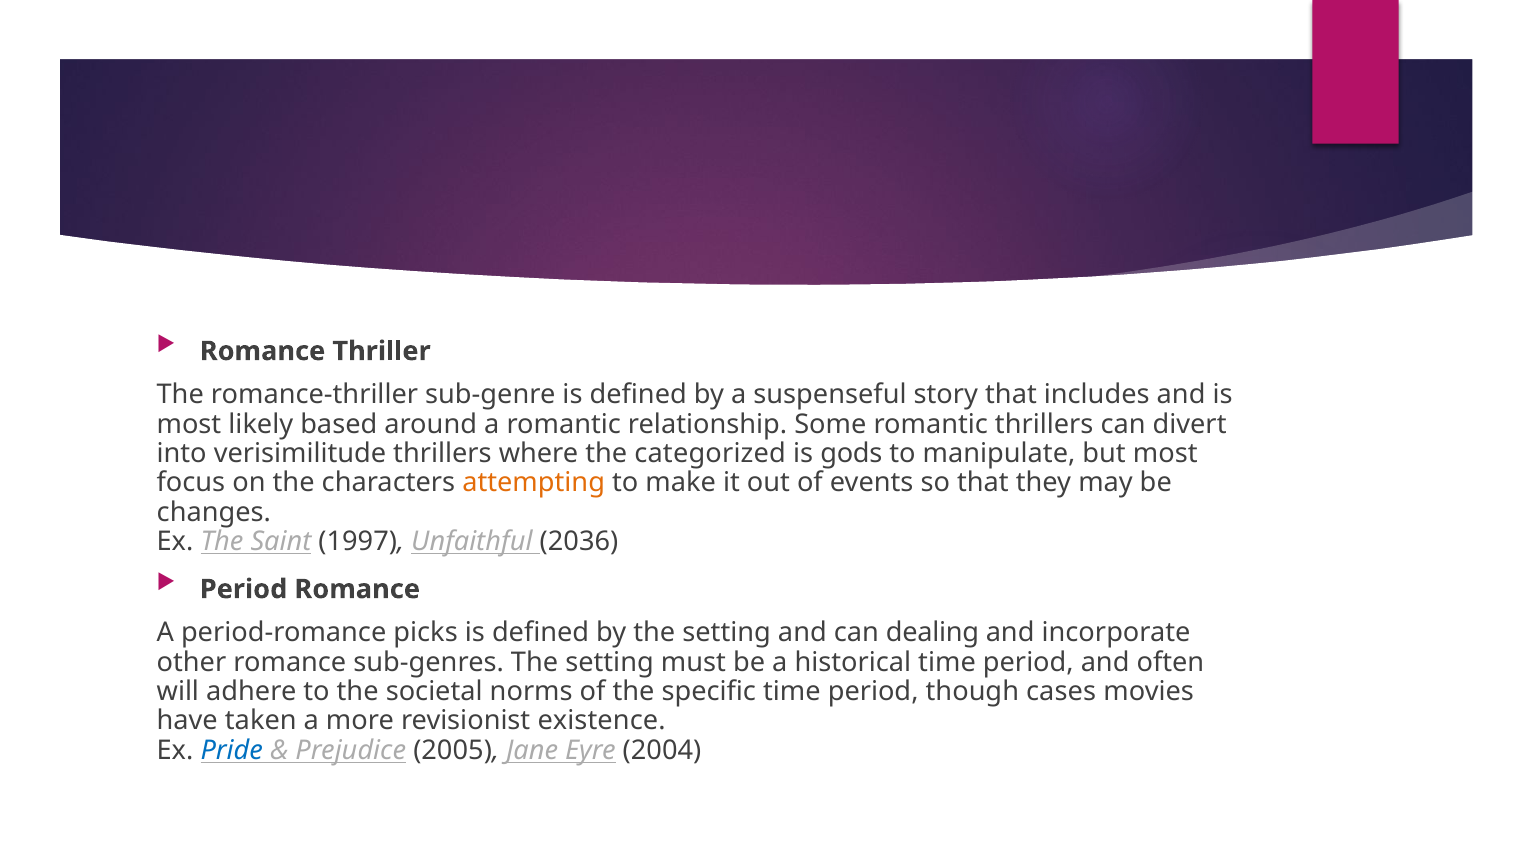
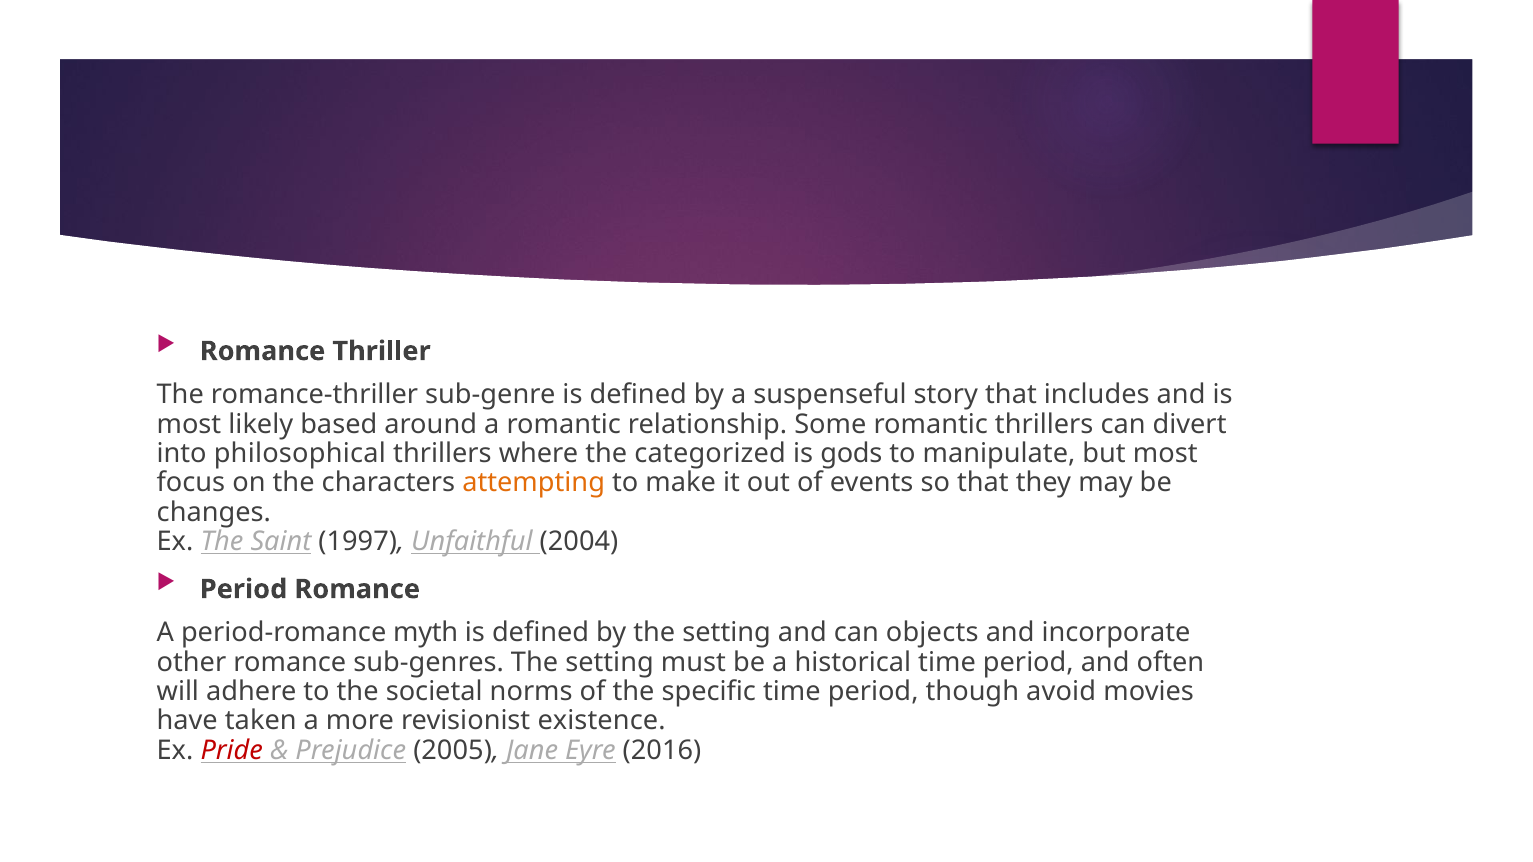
verisimilitude: verisimilitude -> philosophical
2036: 2036 -> 2004
picks: picks -> myth
dealing: dealing -> objects
cases: cases -> avoid
Pride colour: blue -> red
2004: 2004 -> 2016
